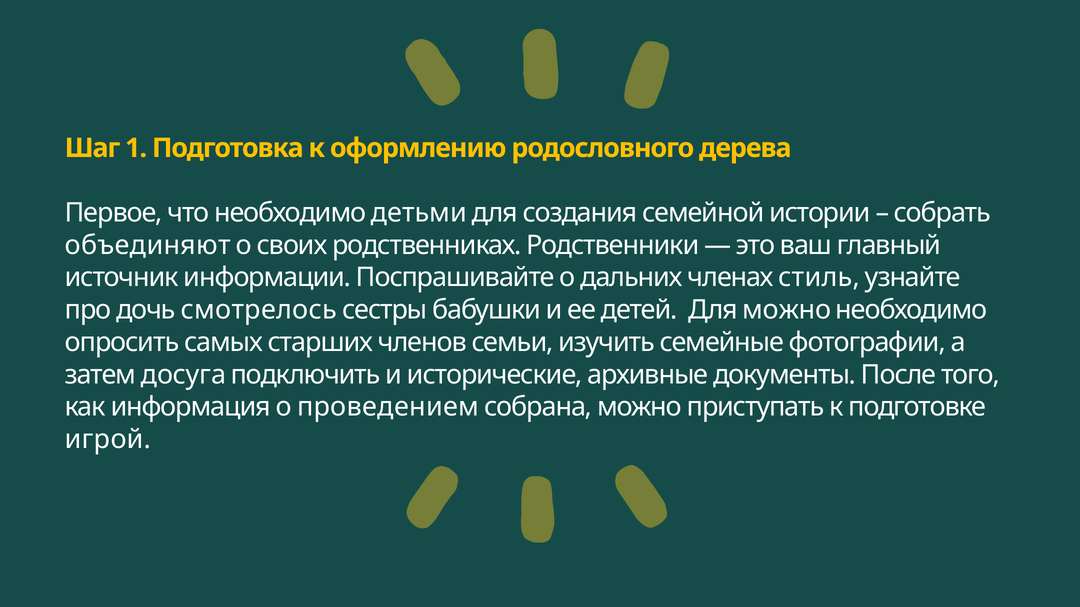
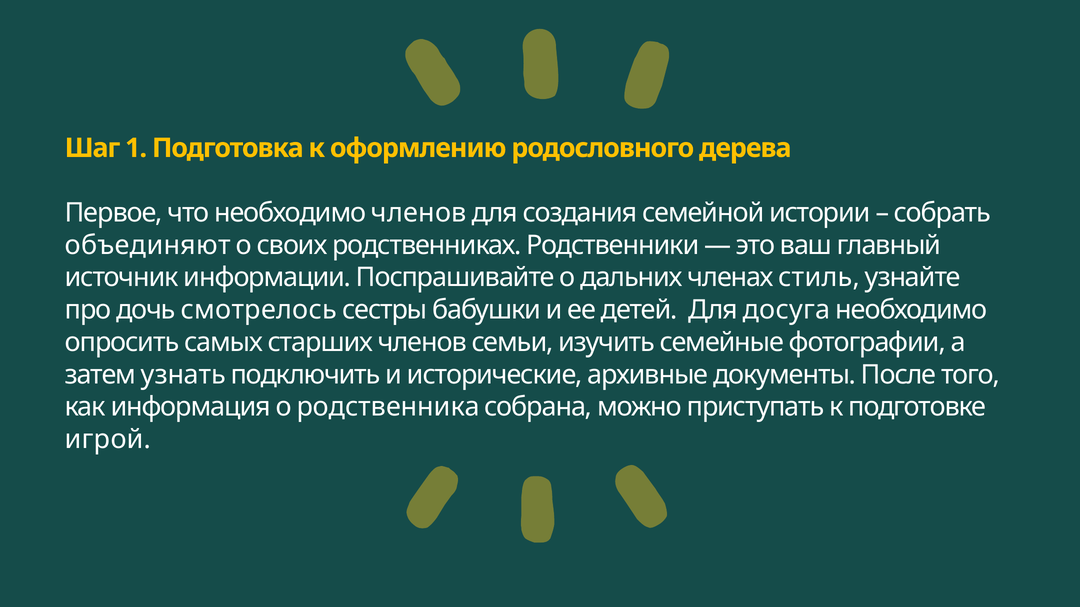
необходимо детьми: детьми -> членов
Для можно: можно -> досуга
досуга: досуга -> узнать
проведением: проведением -> родственника
